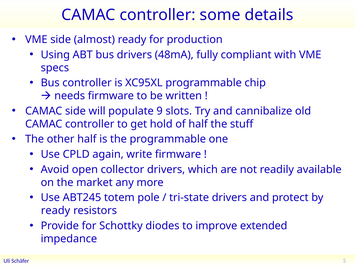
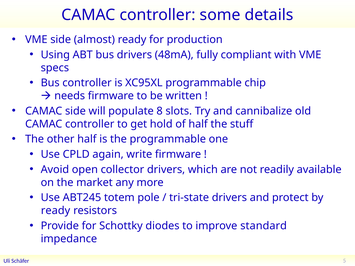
9: 9 -> 8
extended: extended -> standard
